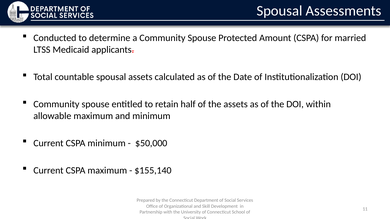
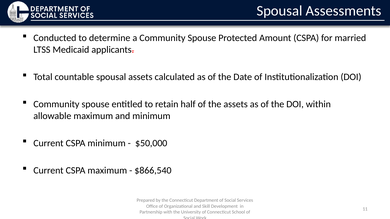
$155,140: $155,140 -> $866,540
